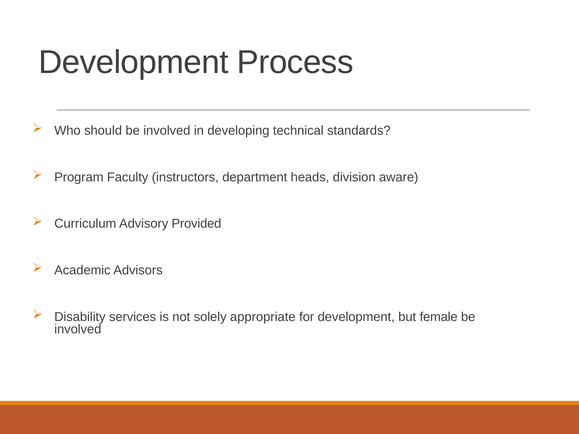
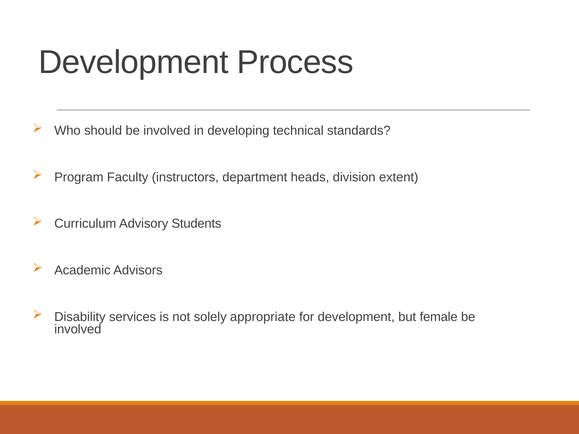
aware: aware -> extent
Provided: Provided -> Students
